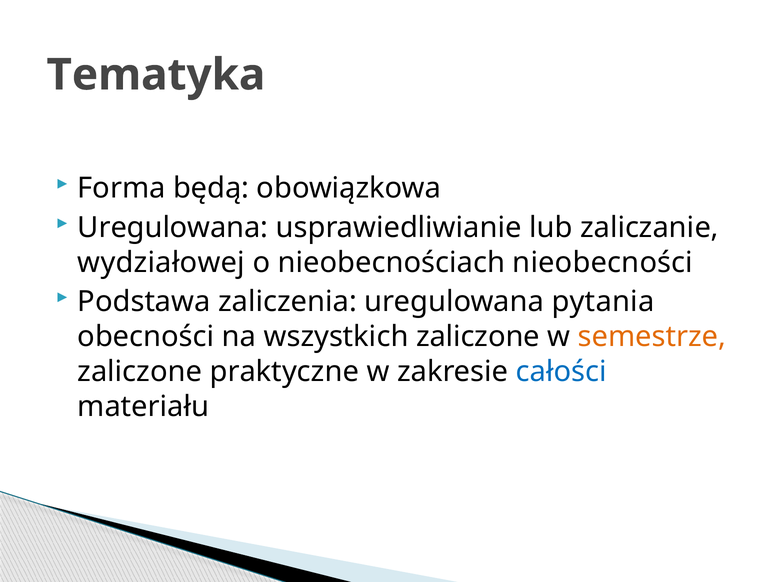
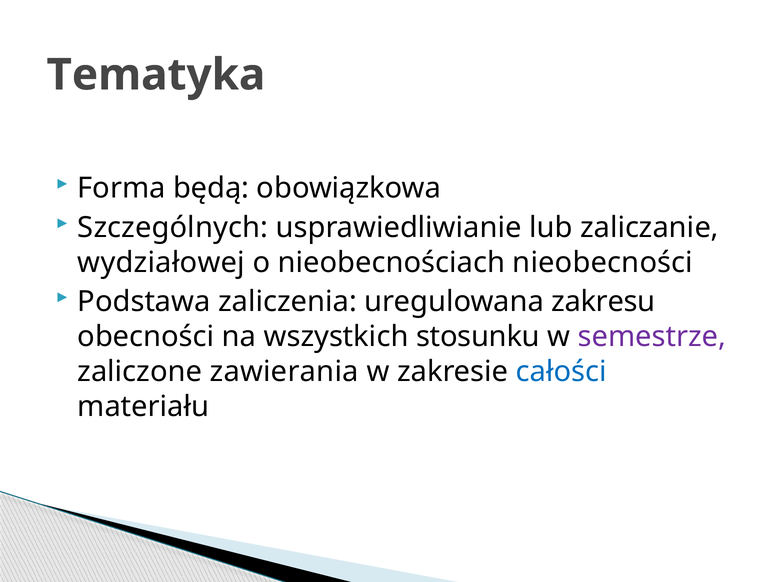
Uregulowana at (173, 228): Uregulowana -> Szczególnych
pytania: pytania -> zakresu
wszystkich zaliczone: zaliczone -> stosunku
semestrze colour: orange -> purple
praktyczne: praktyczne -> zawierania
